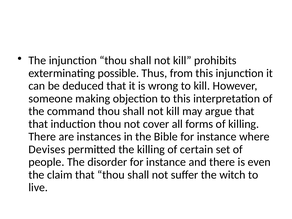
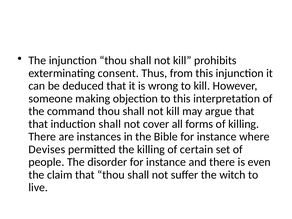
possible: possible -> consent
induction thou: thou -> shall
